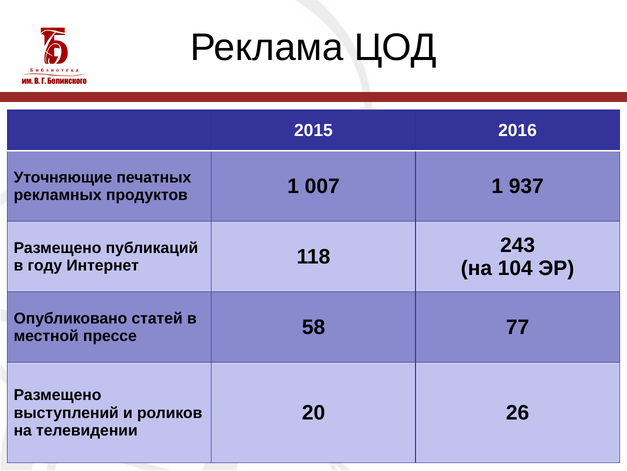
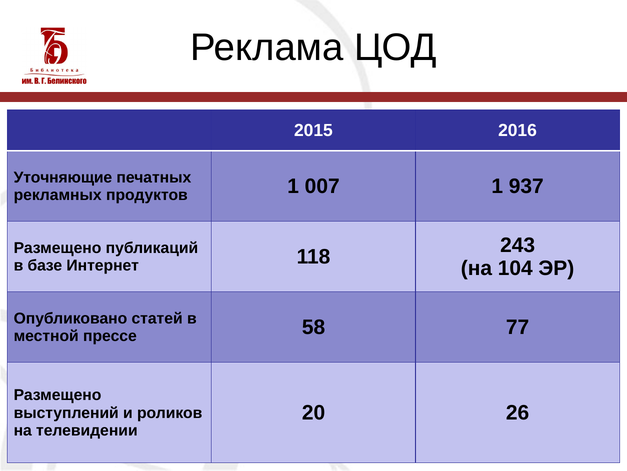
году: году -> базе
